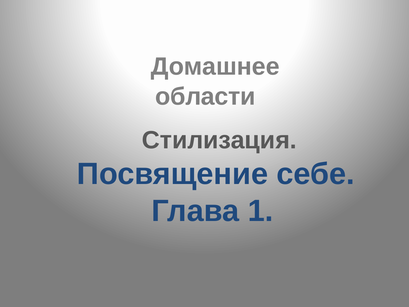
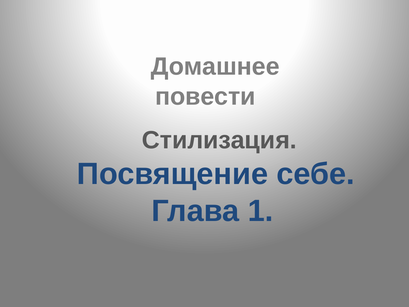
области: области -> повести
